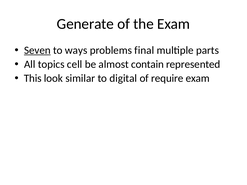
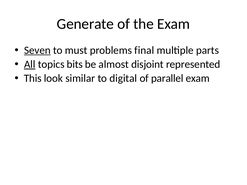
ways: ways -> must
All underline: none -> present
cell: cell -> bits
contain: contain -> disjoint
require: require -> parallel
